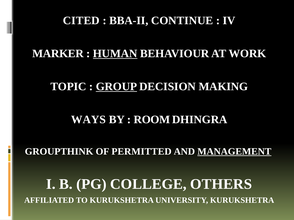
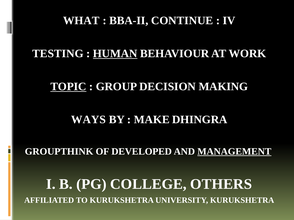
CITED: CITED -> WHAT
MARKER: MARKER -> TESTING
TOPIC underline: none -> present
GROUP underline: present -> none
ROOM: ROOM -> MAKE
PERMITTED: PERMITTED -> DEVELOPED
